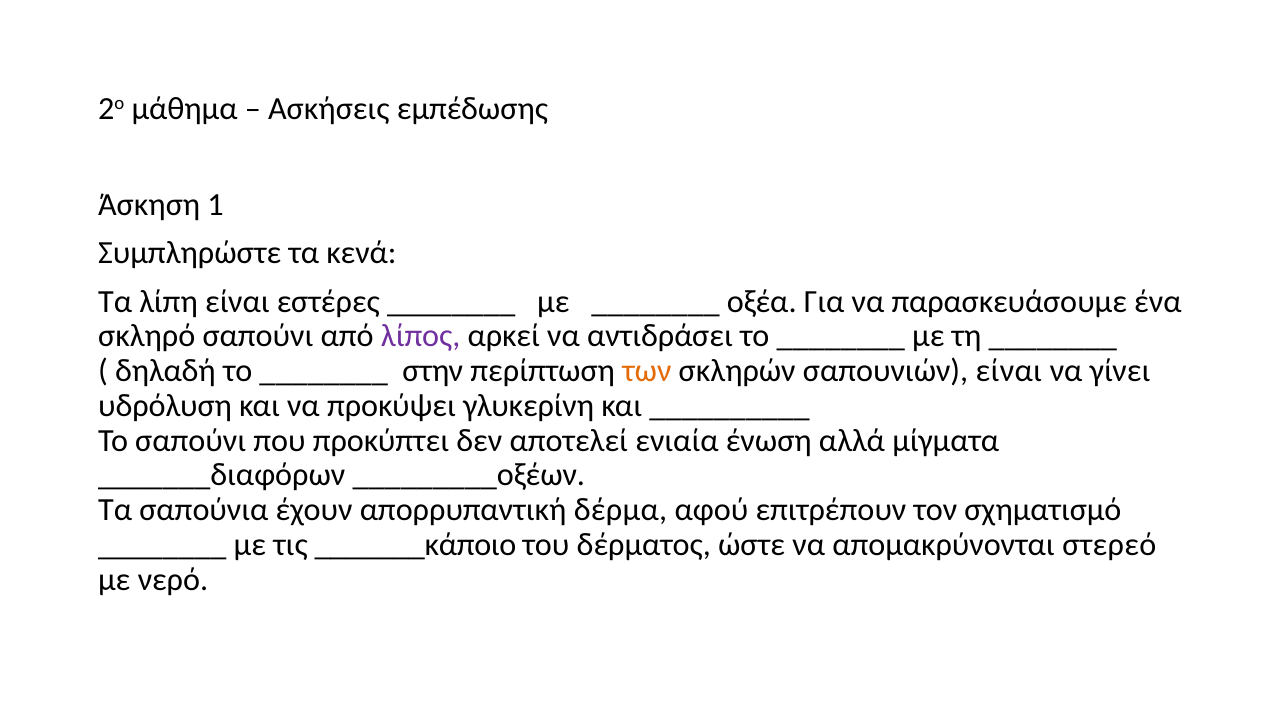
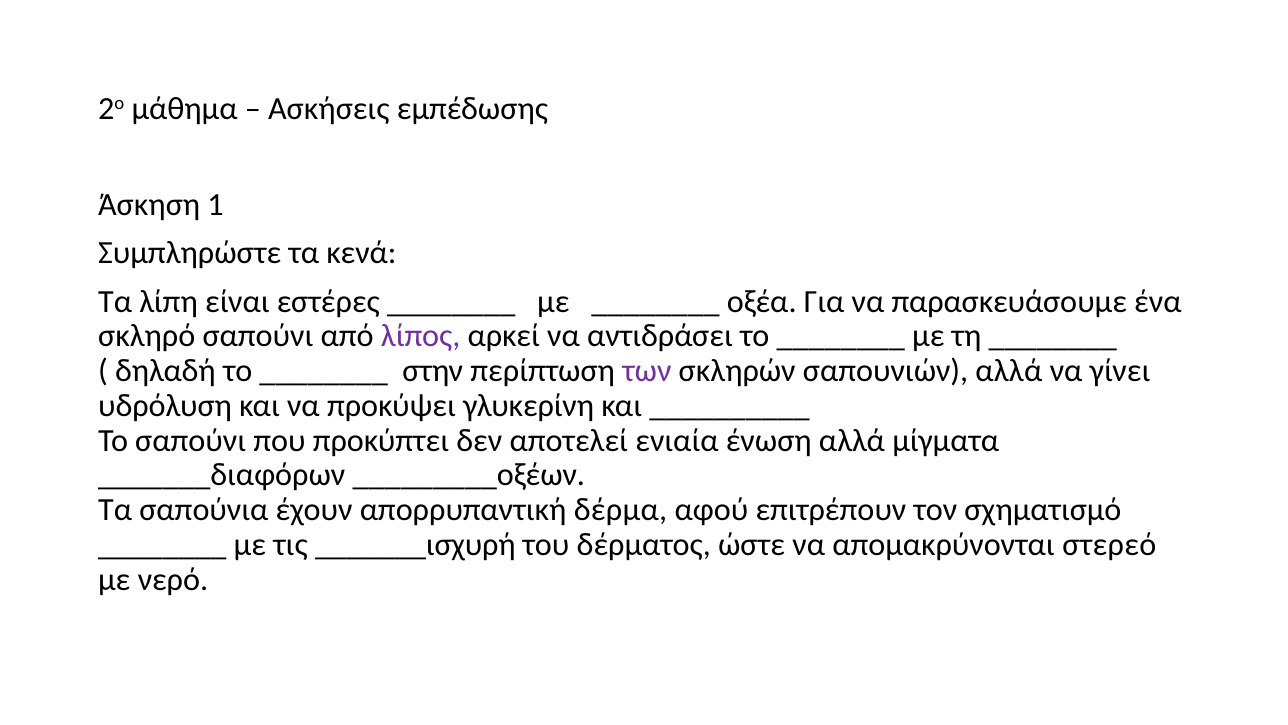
των colour: orange -> purple
σαπουνιών είναι: είναι -> αλλά
_______κάποιο: _______κάποιο -> _______ισχυρή
